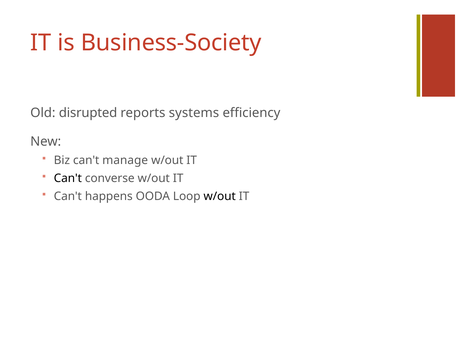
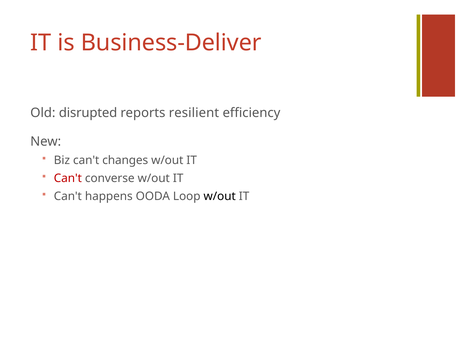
Business-Society: Business-Society -> Business-Deliver
systems: systems -> resilient
manage: manage -> changes
Can't at (68, 178) colour: black -> red
